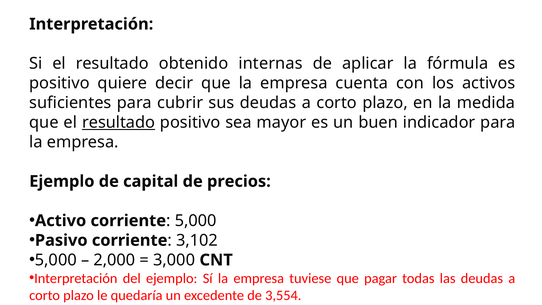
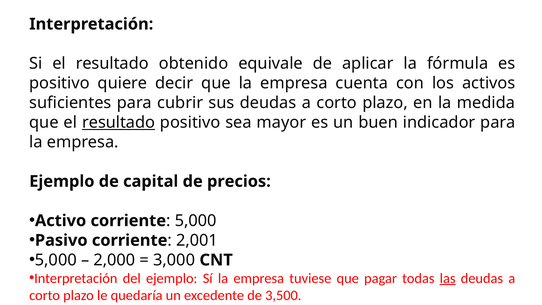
internas: internas -> equivale
3,102: 3,102 -> 2,001
las underline: none -> present
3,554: 3,554 -> 3,500
